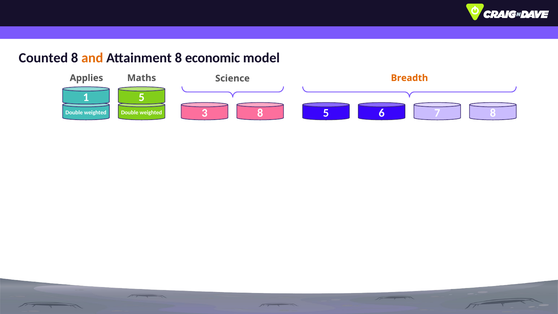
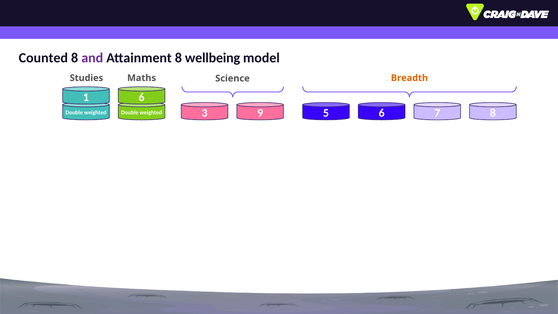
and colour: orange -> purple
economic: economic -> wellbeing
Applies: Applies -> Studies
1 5: 5 -> 6
3 8: 8 -> 9
